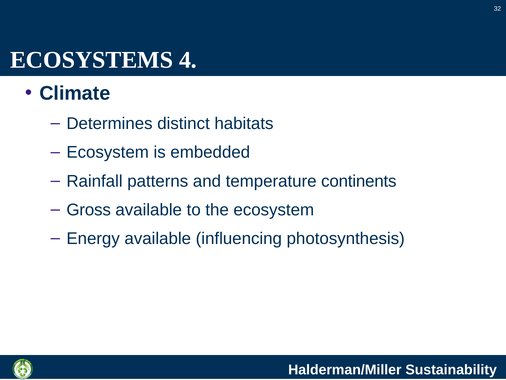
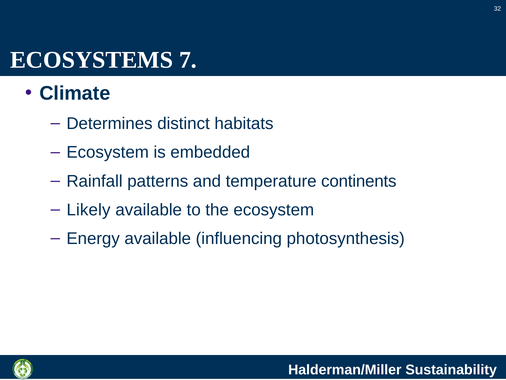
4: 4 -> 7
Gross: Gross -> Likely
